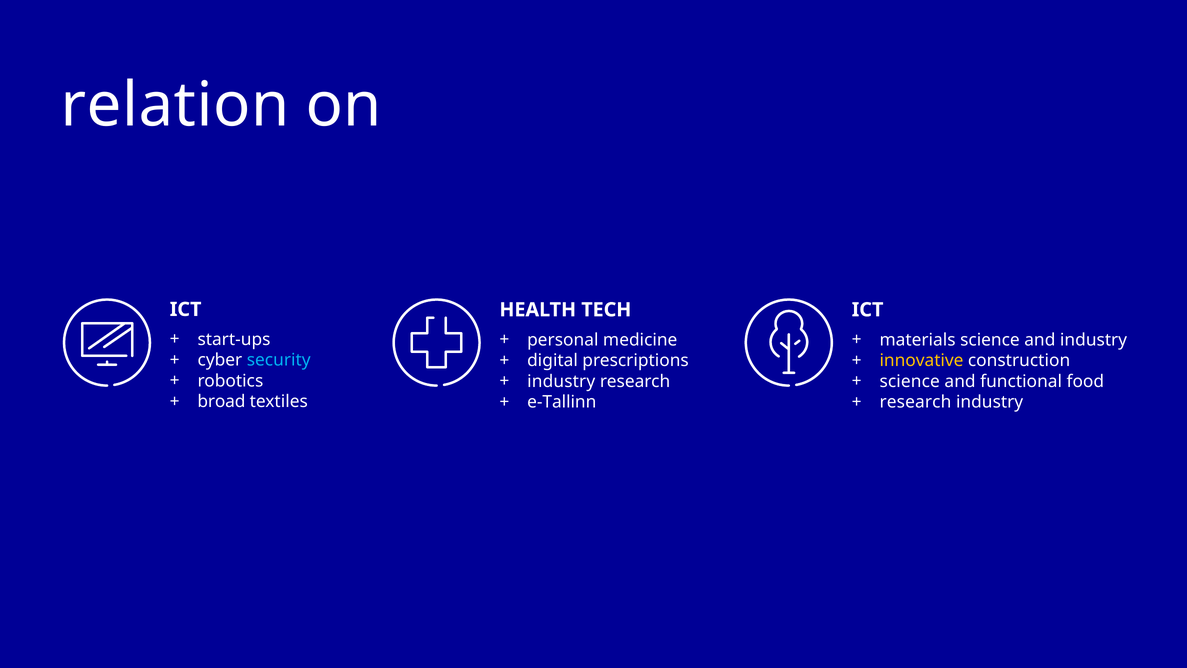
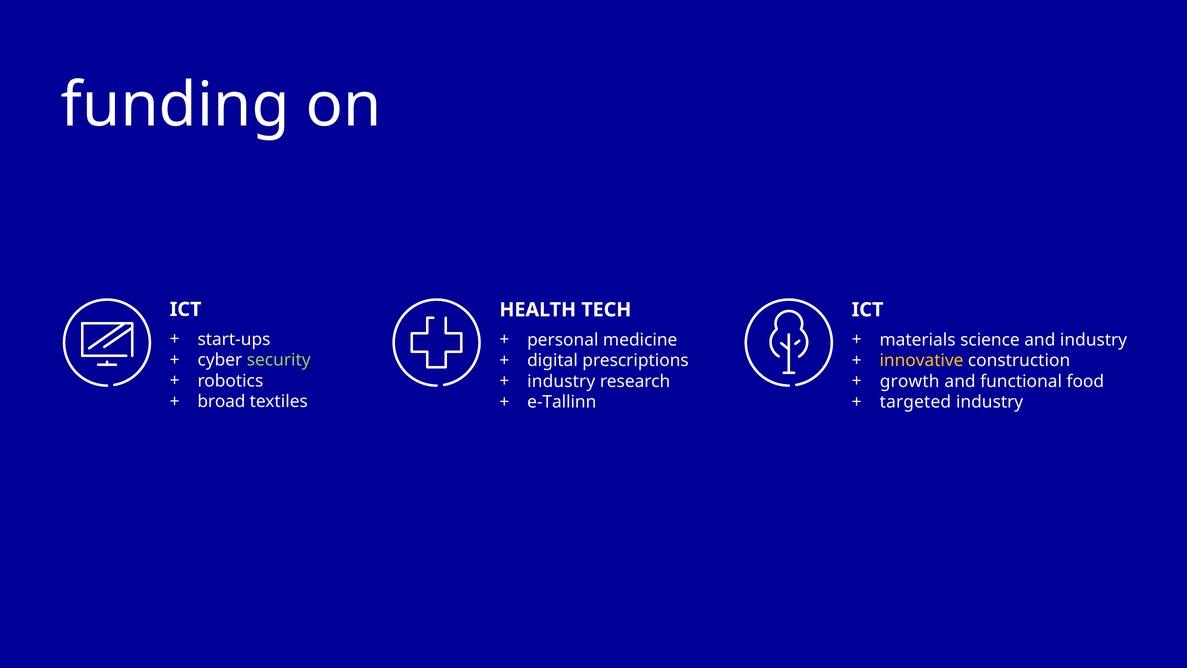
relation: relation -> funding
security colour: light blue -> light green
science at (910, 381): science -> growth
research at (915, 402): research -> targeted
